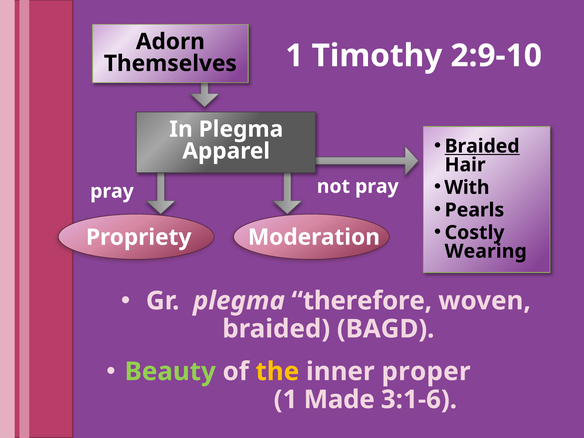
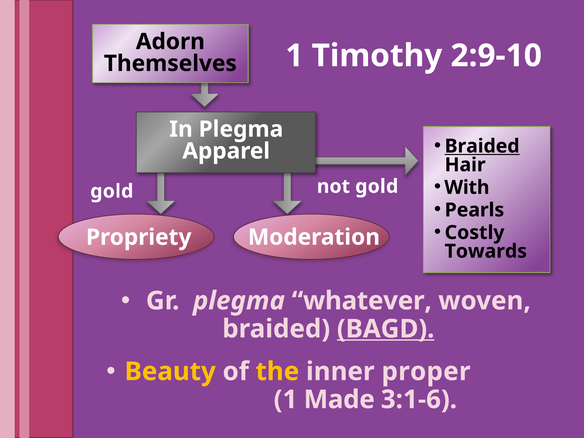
not pray: pray -> gold
pray at (112, 191): pray -> gold
Wearing: Wearing -> Towards
therefore: therefore -> whatever
BAGD underline: none -> present
Beauty colour: light green -> yellow
